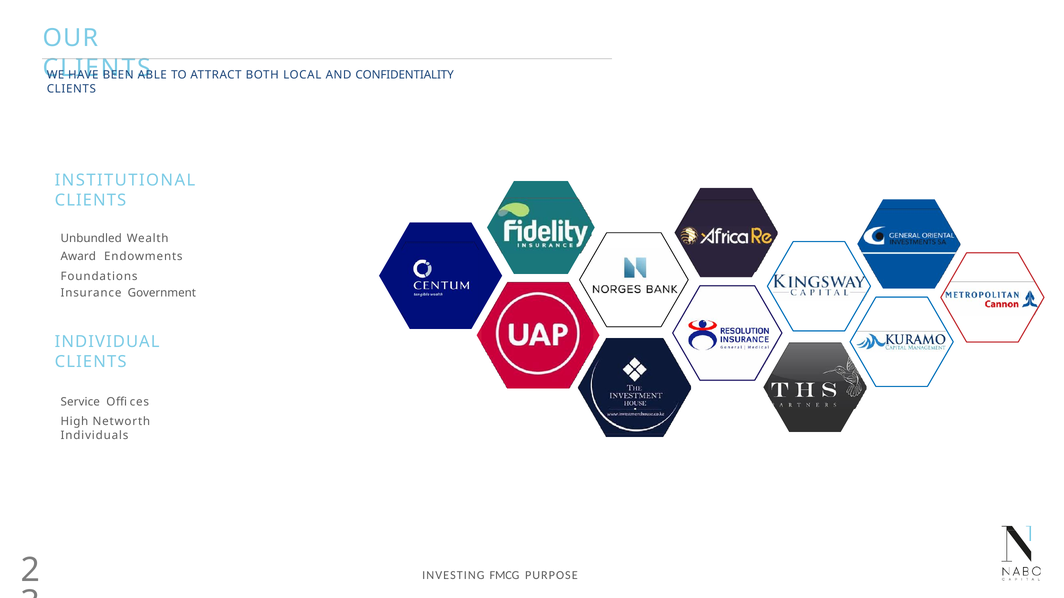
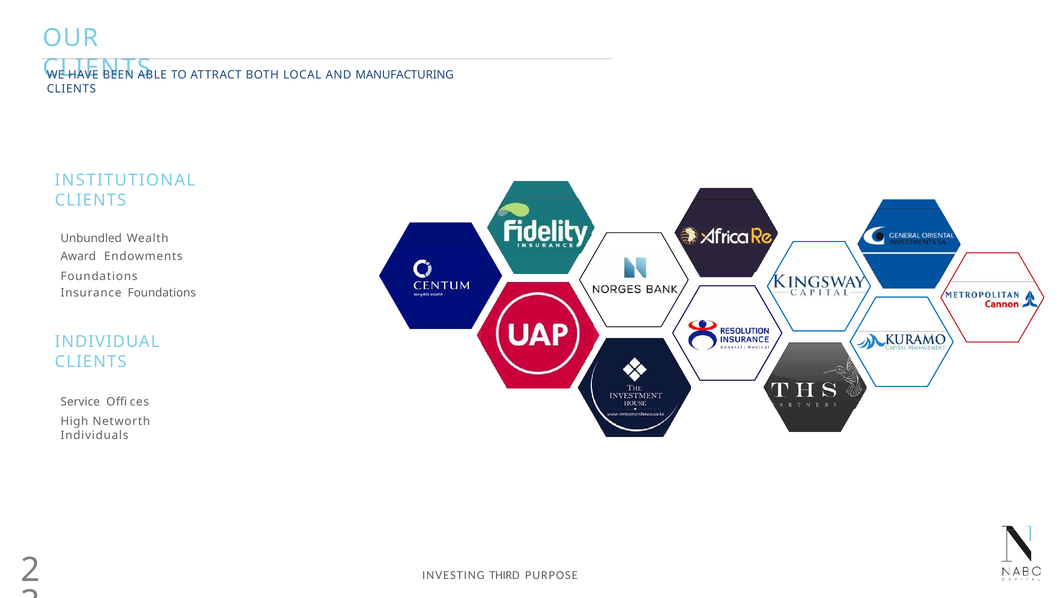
CONFIDENTIALITY: CONFIDENTIALITY -> MANUFACTURING
Insurance Government: Government -> Foundations
FMCG: FMCG -> THIRD
